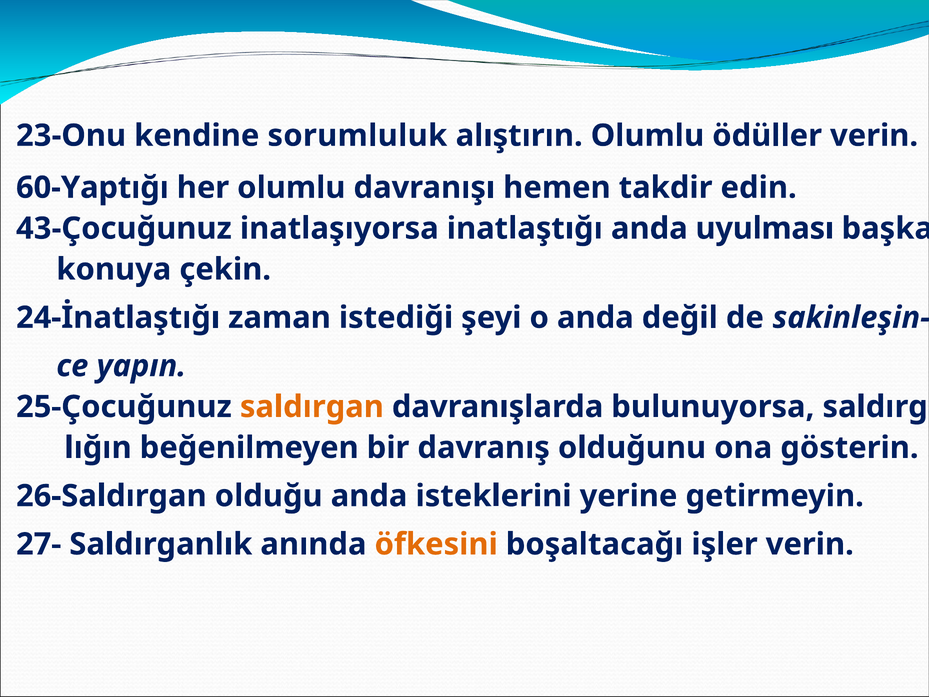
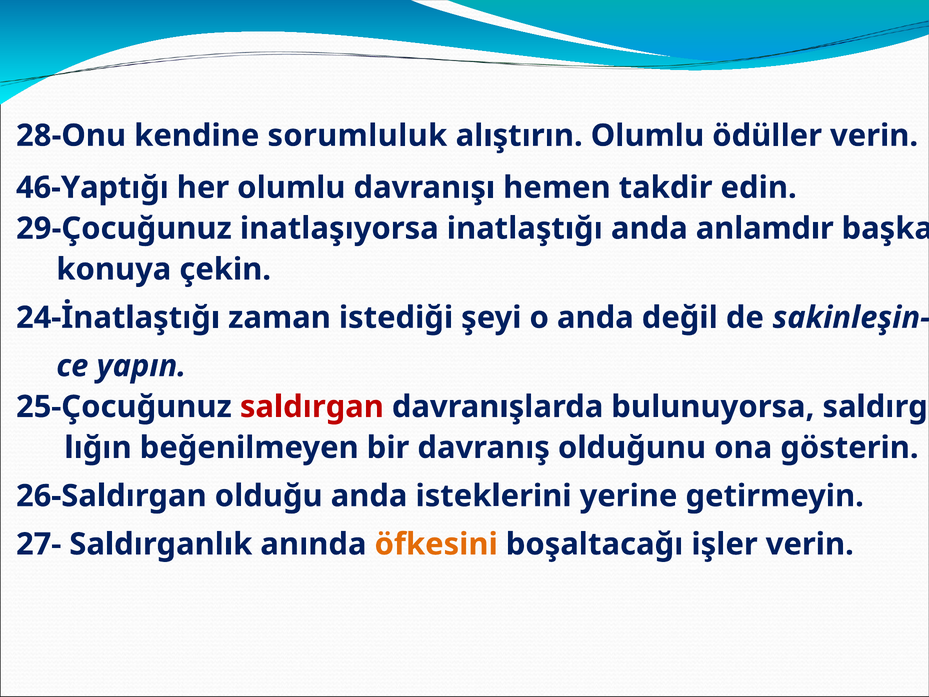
23-Onu: 23-Onu -> 28-Onu
60-Yaptığı: 60-Yaptığı -> 46-Yaptığı
43-Çocuğunuz: 43-Çocuğunuz -> 29-Çocuğunuz
uyulması: uyulması -> anlamdır
saldırgan colour: orange -> red
